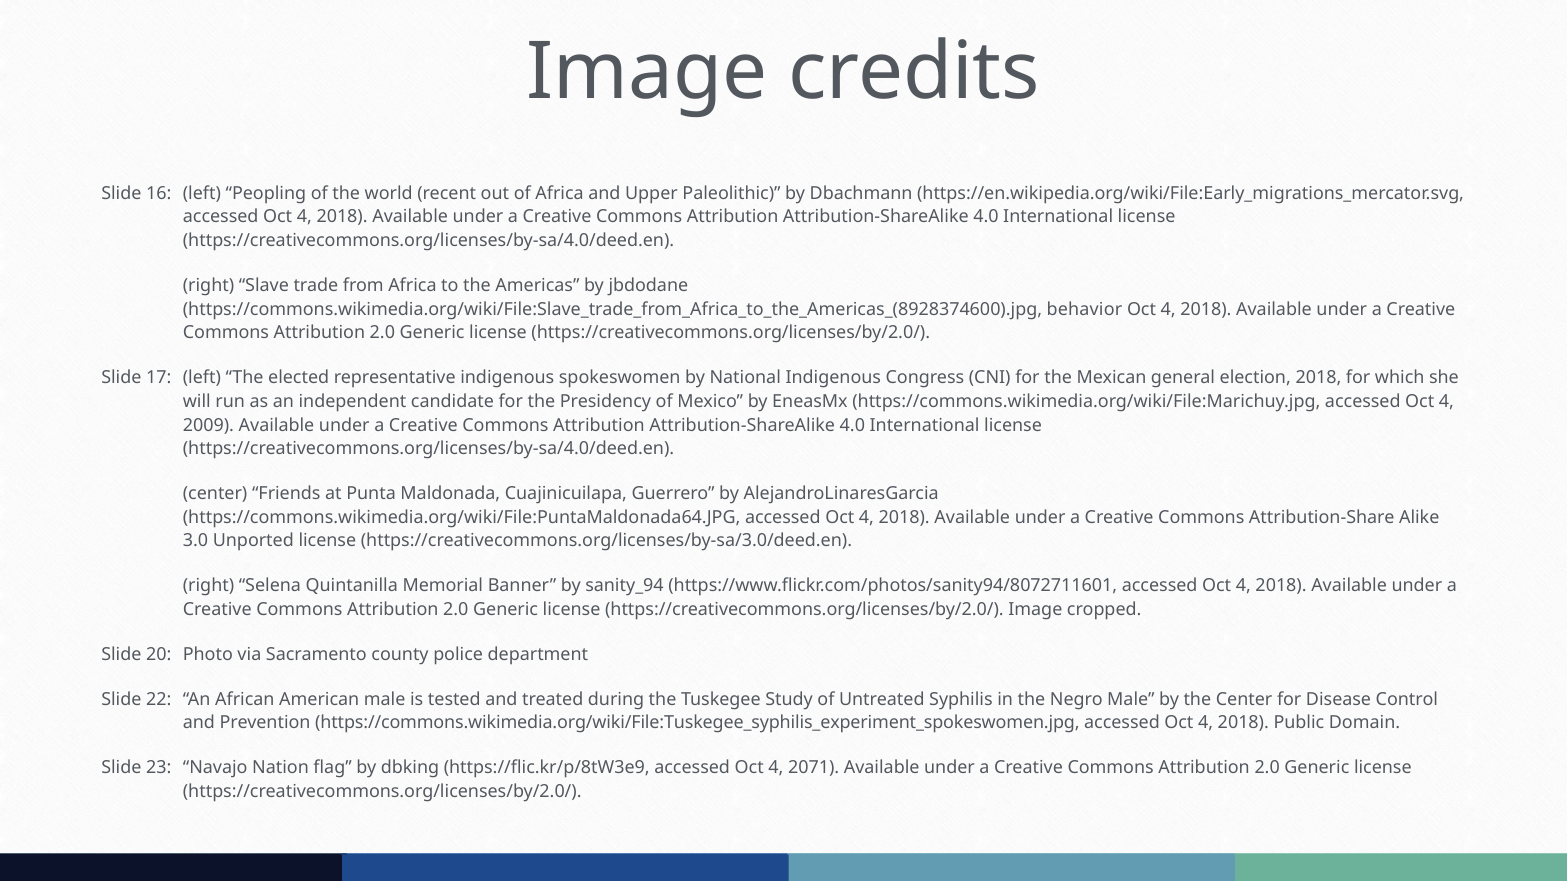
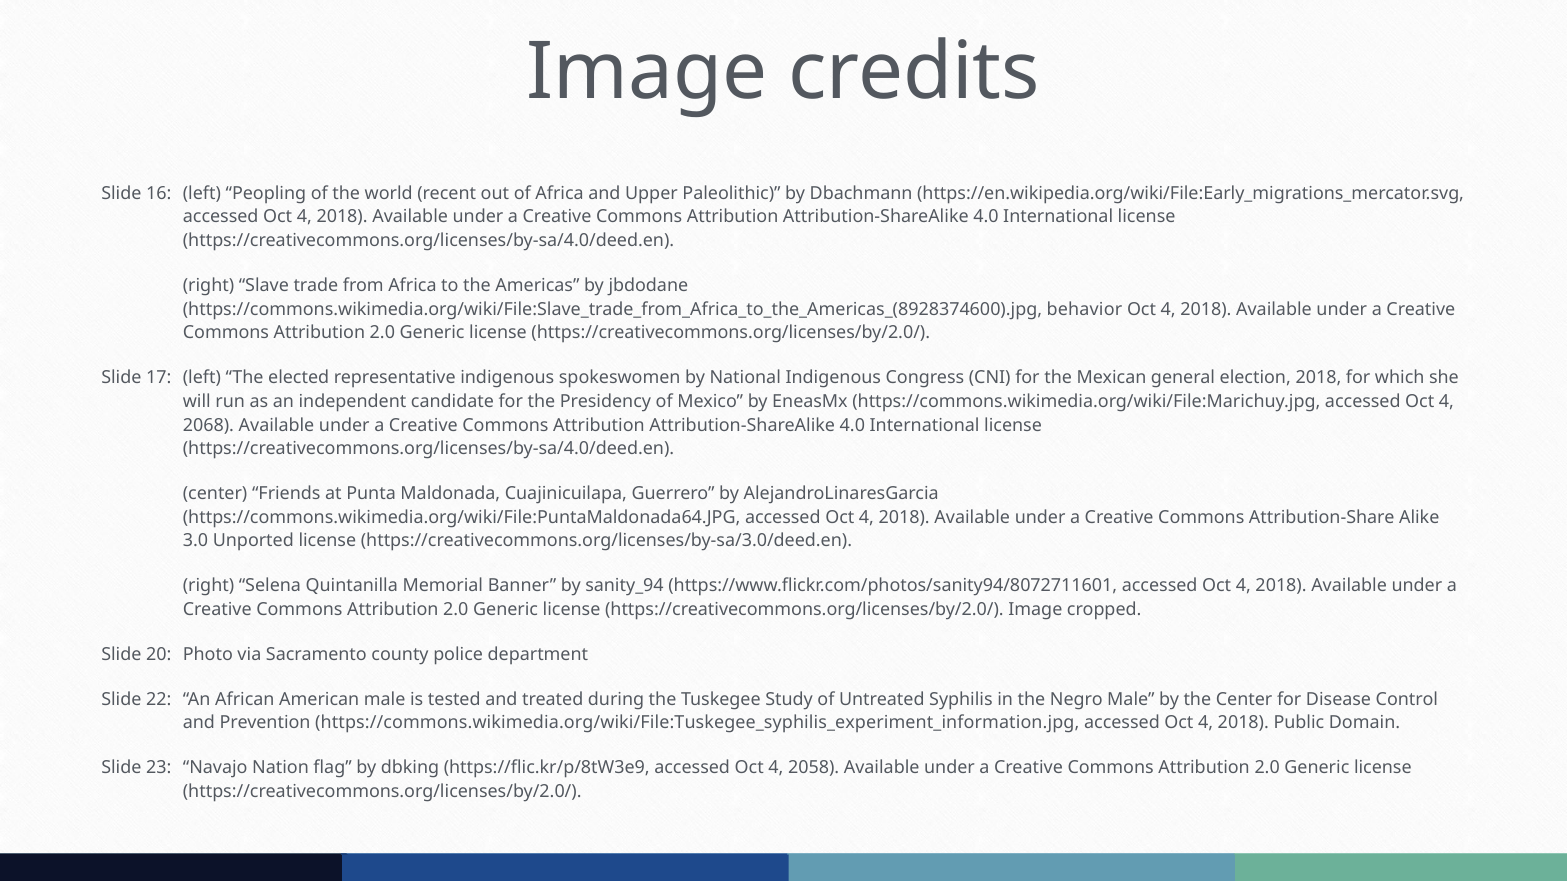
2009: 2009 -> 2068
https://commons.wikimedia.org/wiki/File:Tuskegee_syphilis_experiment_spokeswomen.jpg: https://commons.wikimedia.org/wiki/File:Tuskegee_syphilis_experiment_spokeswomen.jpg -> https://commons.wikimedia.org/wiki/File:Tuskegee_syphilis_experiment_information.jpg
2071: 2071 -> 2058
